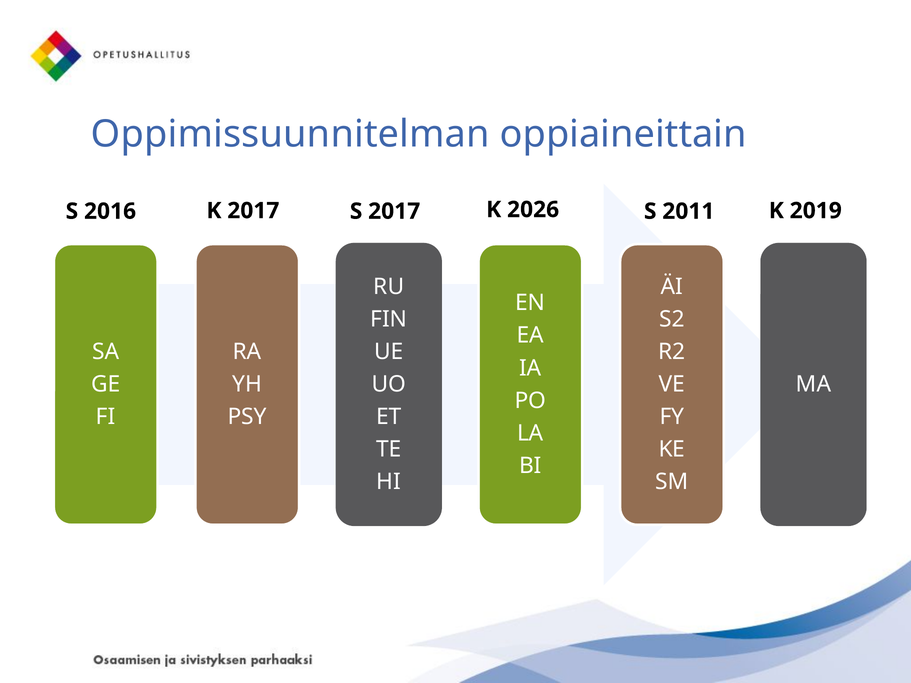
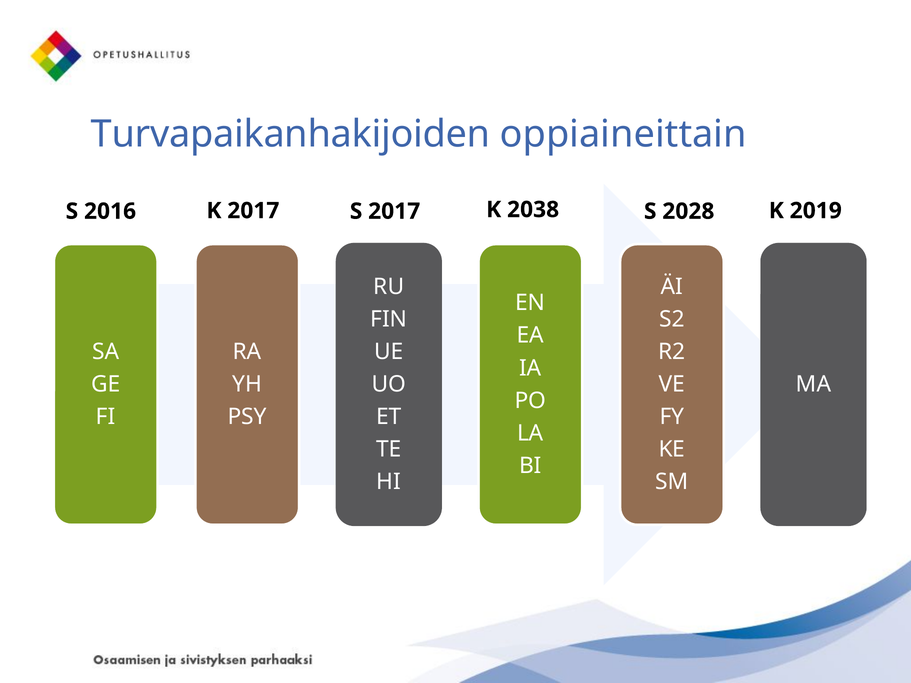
Oppimissuunnitelman: Oppimissuunnitelman -> Turvapaikanhakijoiden
2026: 2026 -> 2038
2011: 2011 -> 2028
